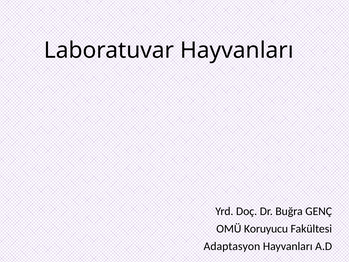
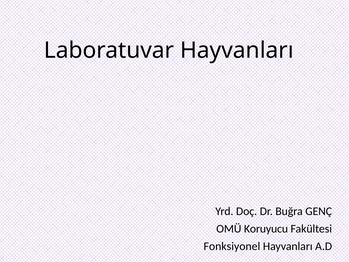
Adaptasyon: Adaptasyon -> Fonksiyonel
